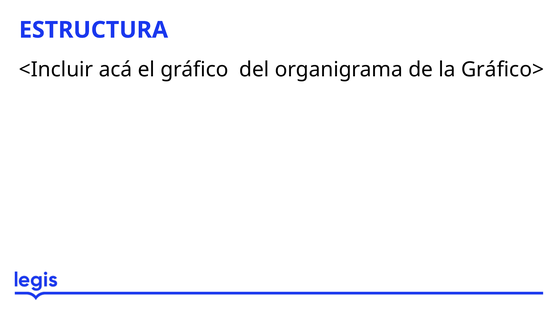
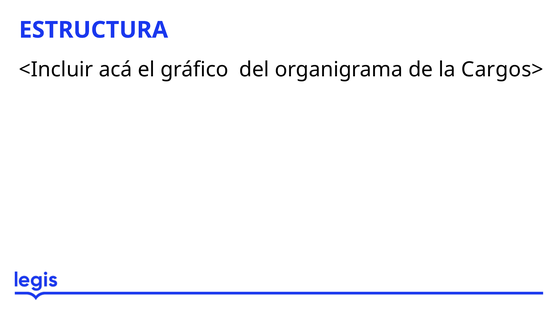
Gráfico>: Gráfico> -> Cargos>
